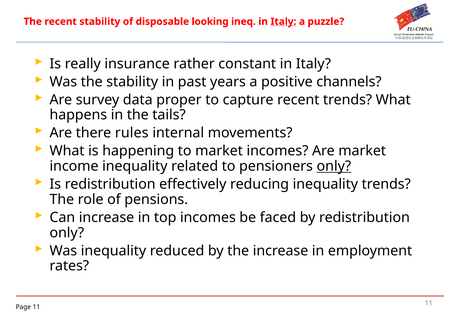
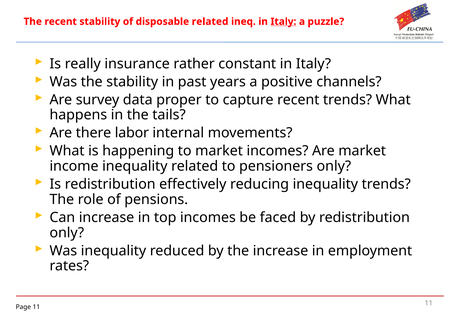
disposable looking: looking -> related
rules: rules -> labor
only at (334, 166) underline: present -> none
